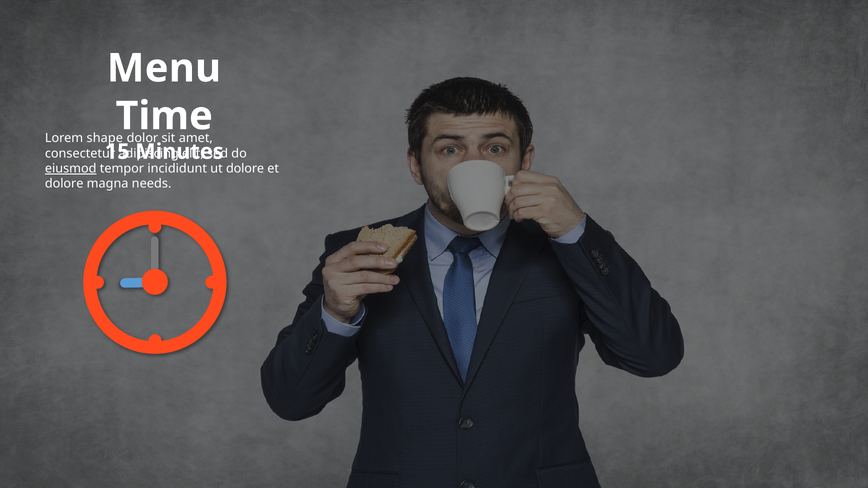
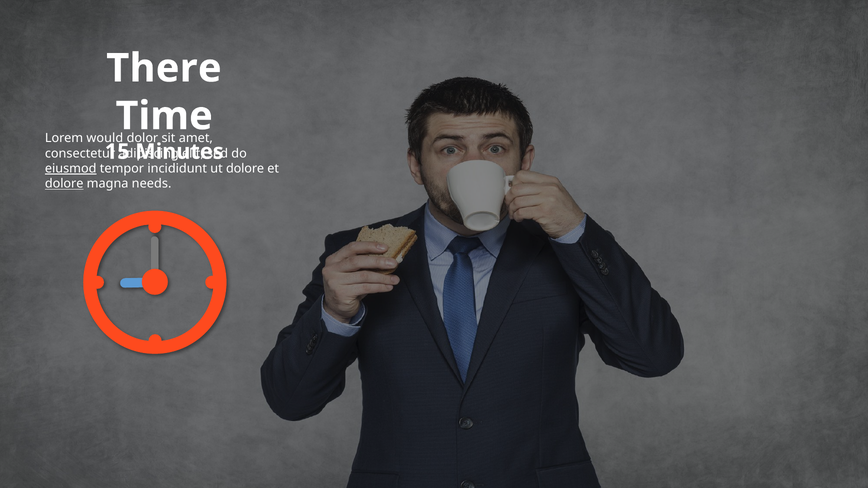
Menu: Menu -> There
shape: shape -> would
dolore at (64, 184) underline: none -> present
